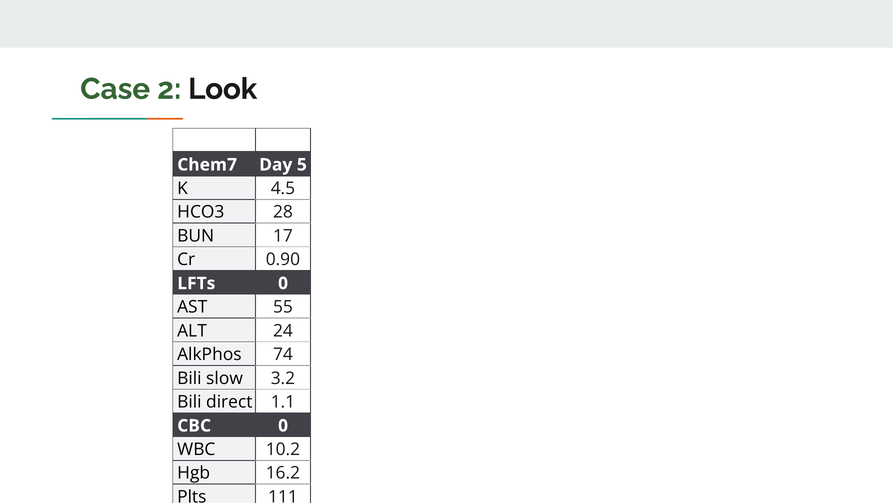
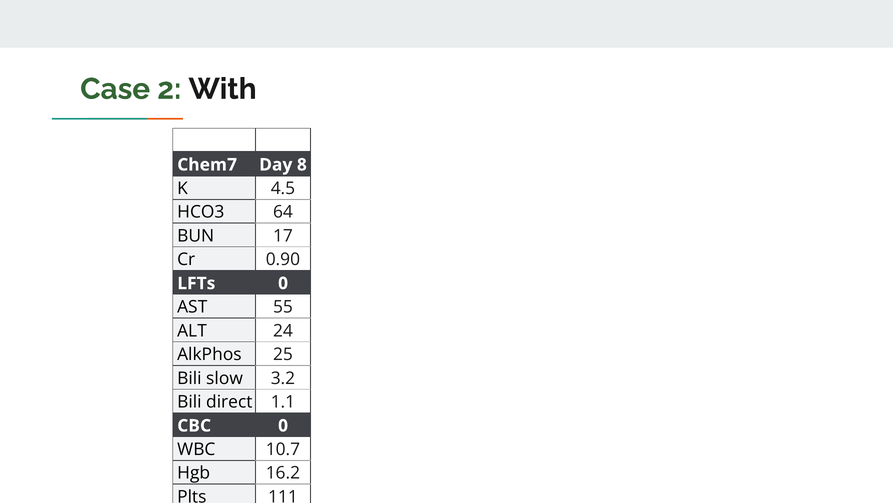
Look: Look -> With
5: 5 -> 8
28: 28 -> 64
74: 74 -> 25
10.2: 10.2 -> 10.7
